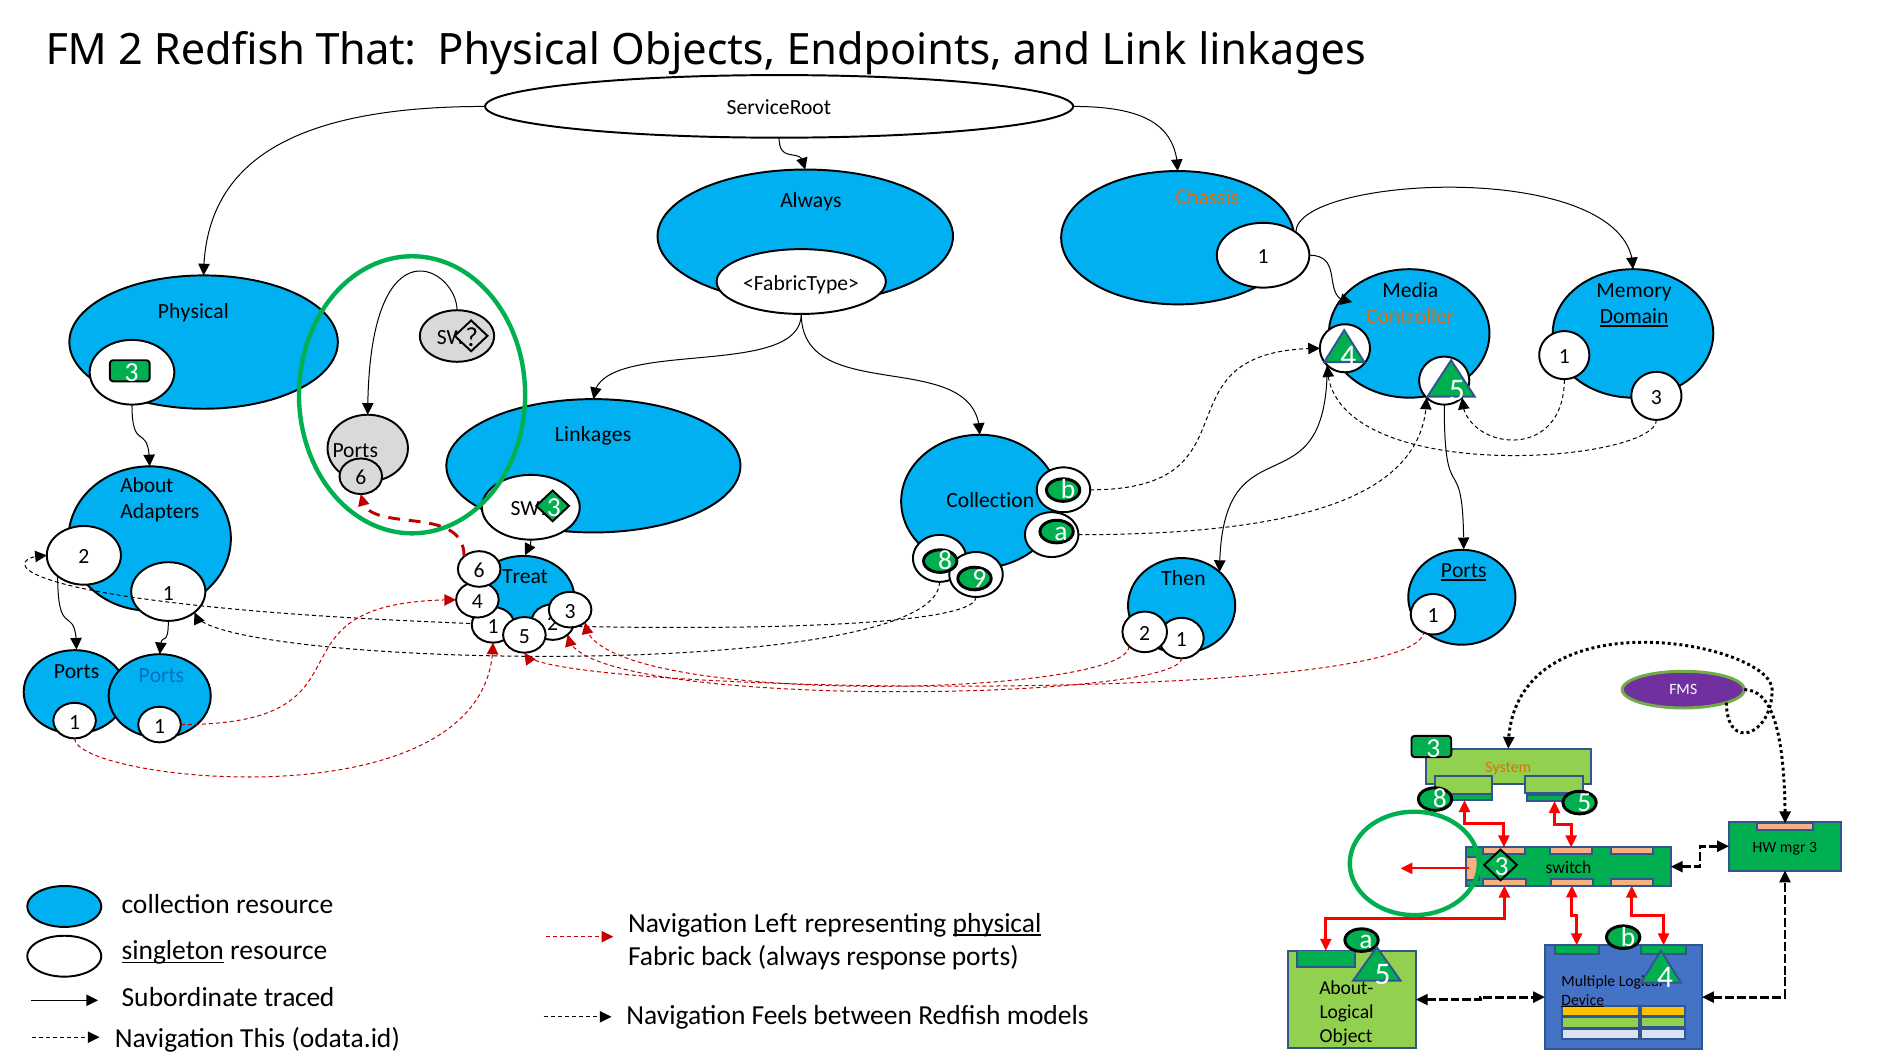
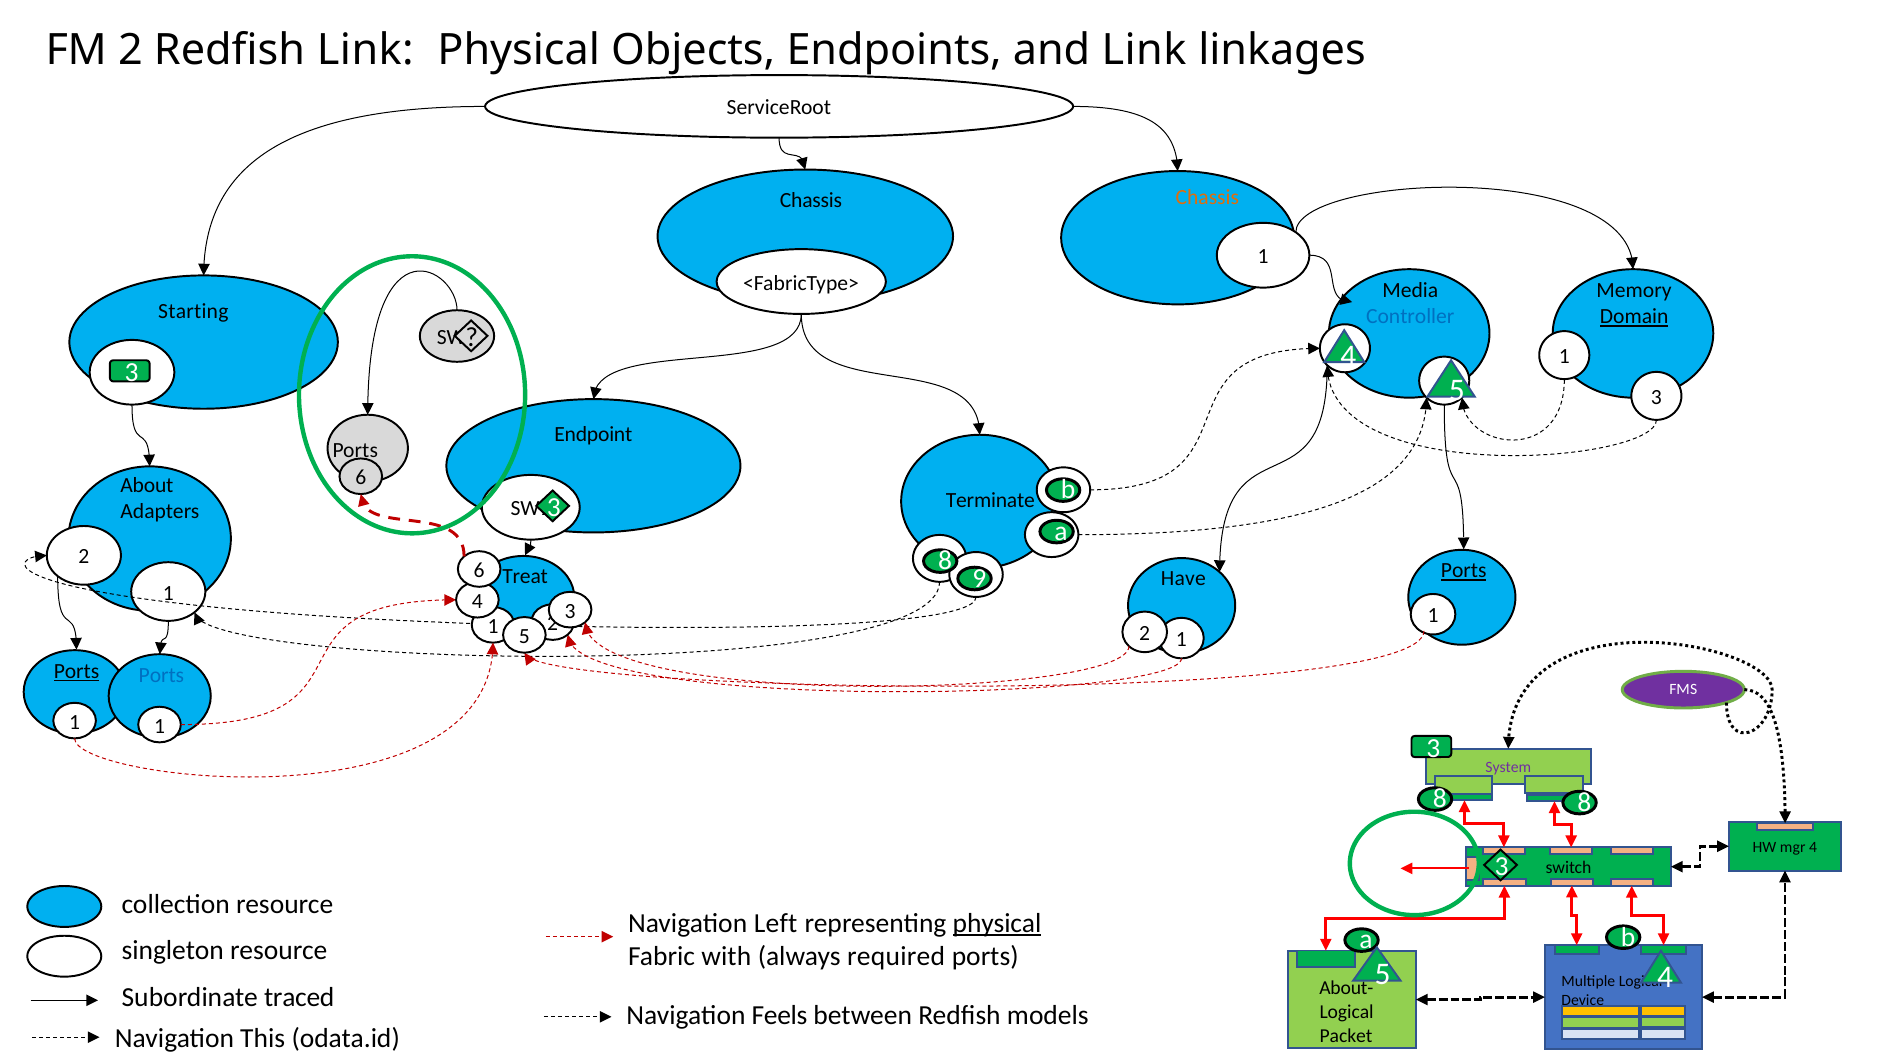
Redfish That: That -> Link
Always at (811, 200): Always -> Chassis
Physical at (193, 311): Physical -> Starting
Controller colour: orange -> blue
Linkages at (593, 435): Linkages -> Endpoint
Collection at (990, 500): Collection -> Terminate
Then: Then -> Have
Ports at (77, 671) underline: none -> present
System colour: orange -> purple
8 5: 5 -> 8
mgr 3: 3 -> 4
singleton underline: present -> none
back: back -> with
response: response -> required
Device underline: present -> none
Object: Object -> Packet
